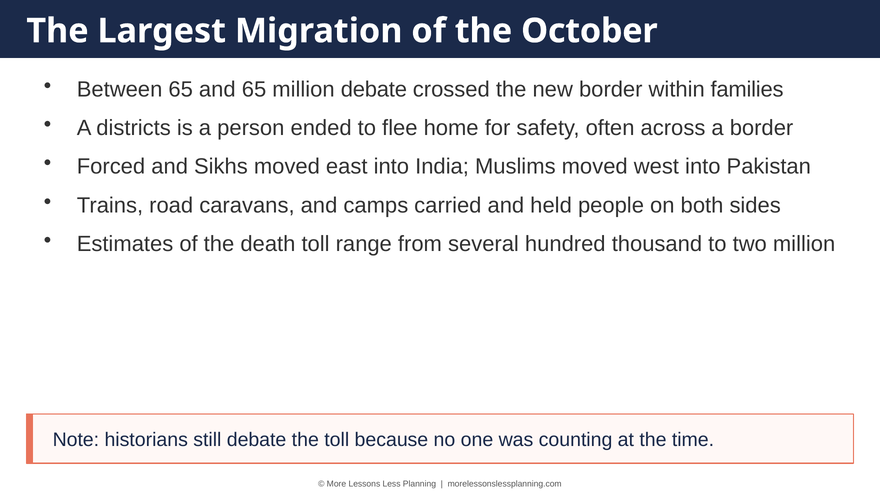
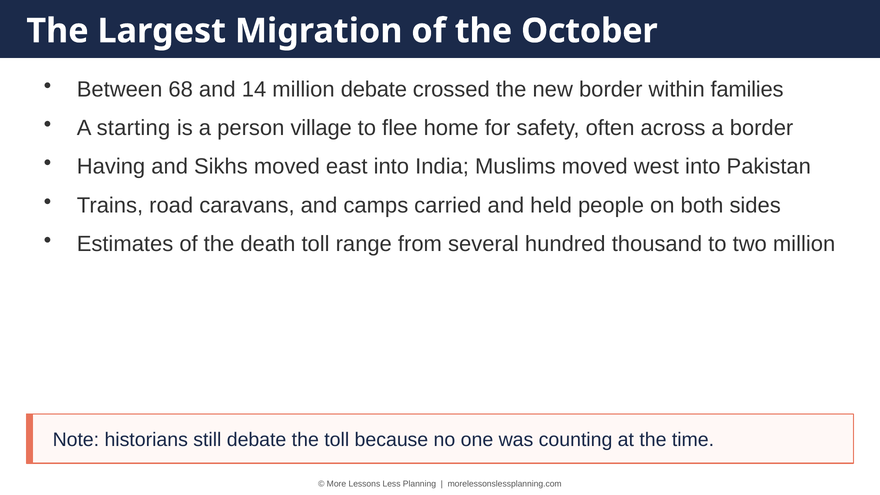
Between 65: 65 -> 68
and 65: 65 -> 14
districts: districts -> starting
ended: ended -> village
Forced: Forced -> Having
